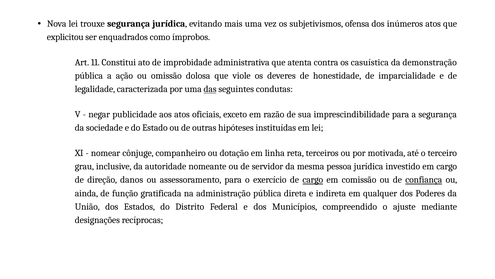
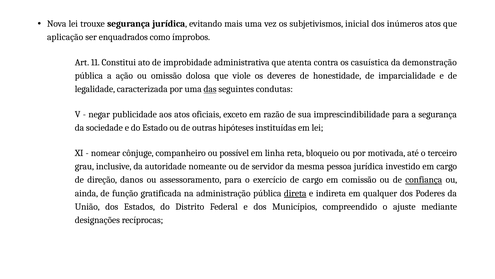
ofensa: ofensa -> inicial
explicitou: explicitou -> aplicação
dotação: dotação -> possível
terceiros: terceiros -> bloqueio
cargo at (313, 180) underline: present -> none
direta underline: none -> present
